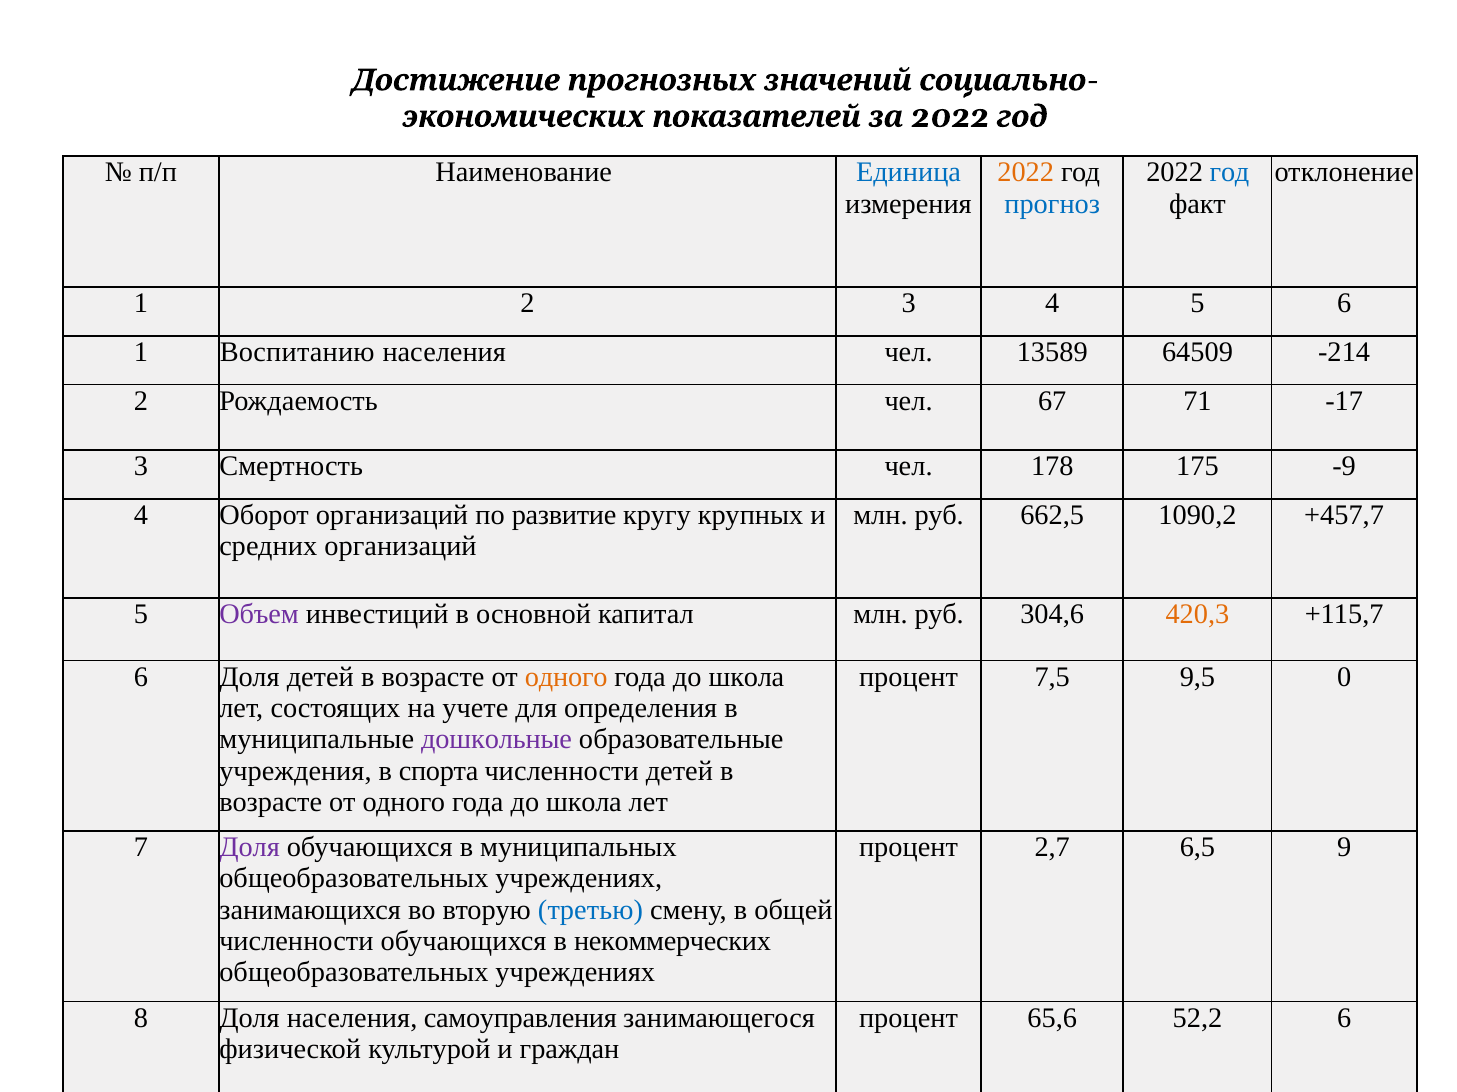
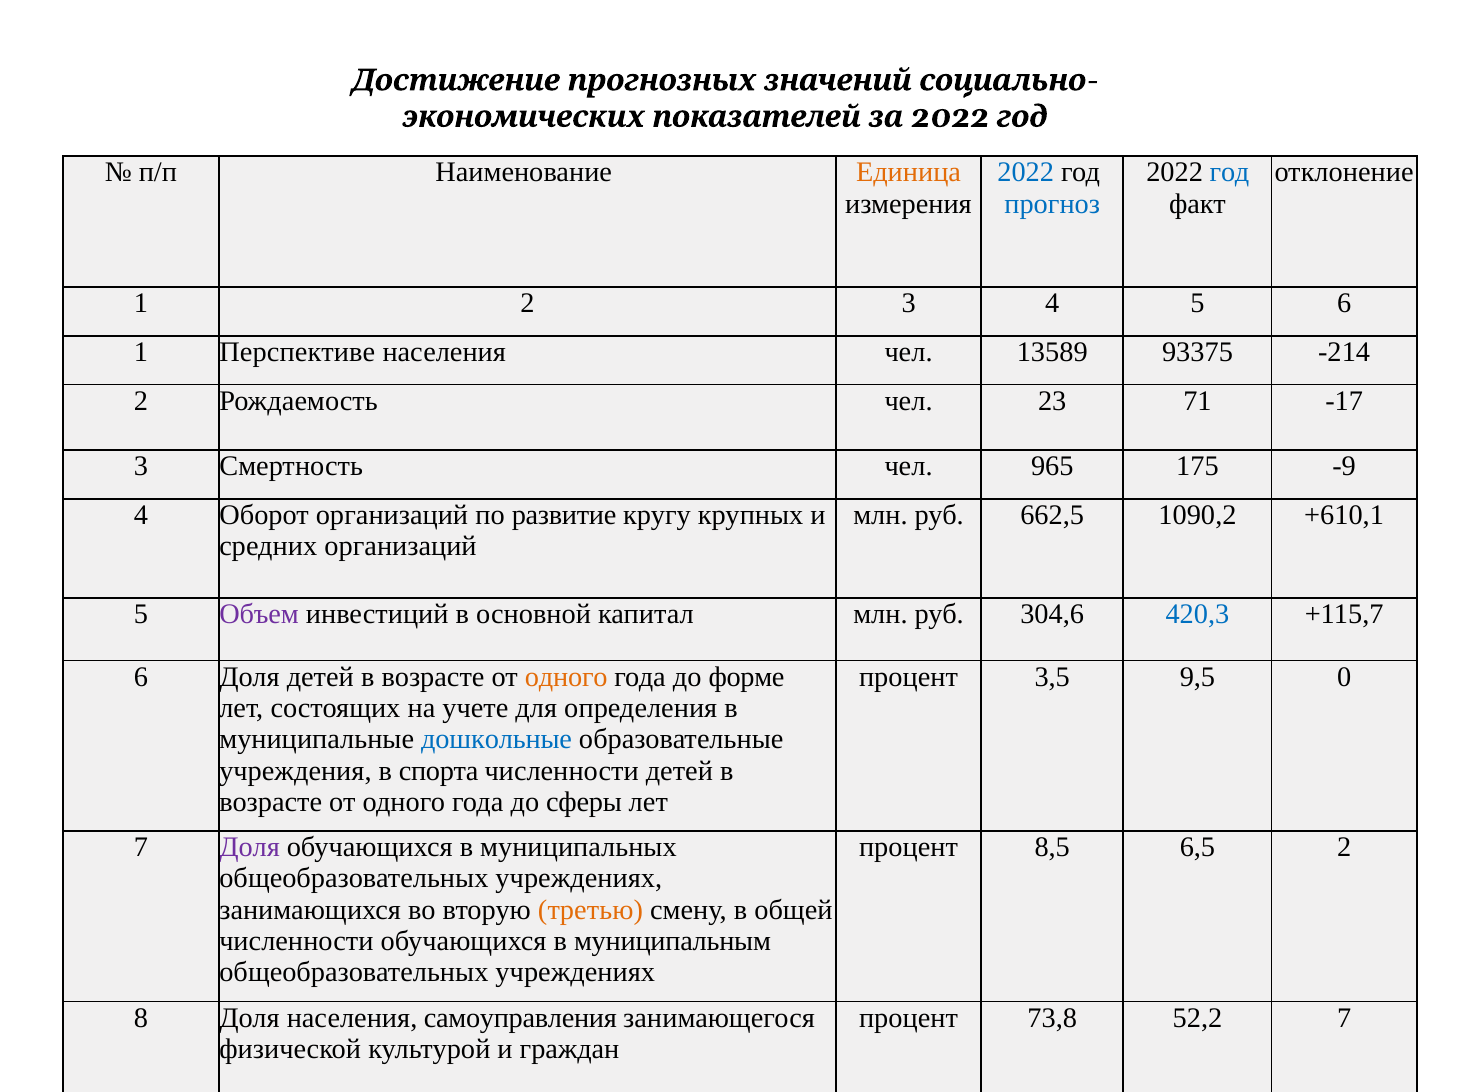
Единица colour: blue -> orange
2022 at (1026, 173) colour: orange -> blue
Воспитанию: Воспитанию -> Перспективе
64509: 64509 -> 93375
67: 67 -> 23
178: 178 -> 965
+457,7: +457,7 -> +610,1
420,3 colour: orange -> blue
школа at (746, 677): школа -> форме
7,5: 7,5 -> 3,5
дошкольные colour: purple -> blue
школа at (584, 803): школа -> сферы
2,7: 2,7 -> 8,5
6,5 9: 9 -> 2
третью colour: blue -> orange
некоммерческих: некоммерческих -> муниципальным
65,6: 65,6 -> 73,8
52,2 6: 6 -> 7
